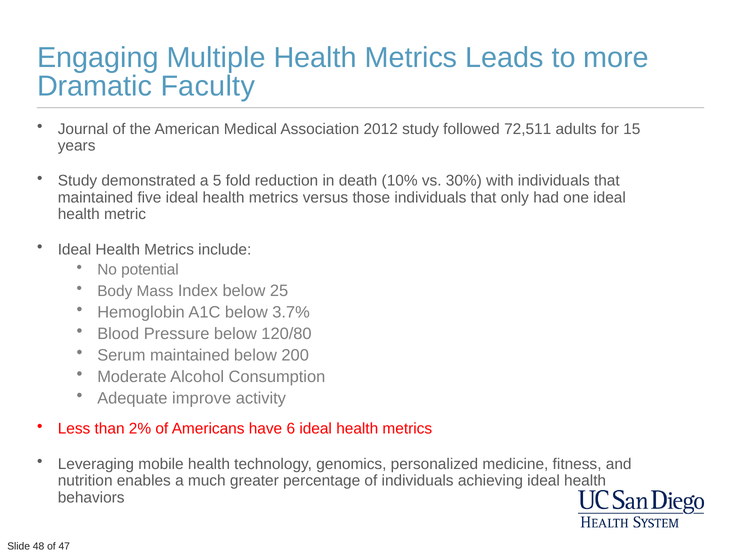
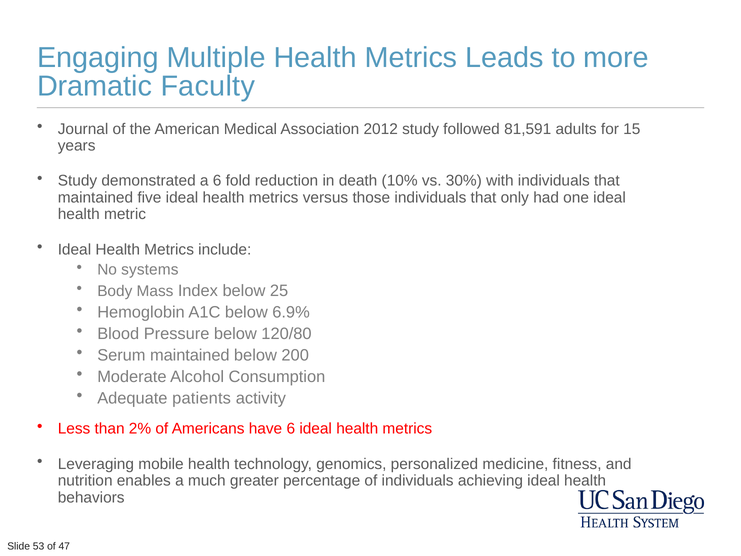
72,511: 72,511 -> 81,591
a 5: 5 -> 6
potential: potential -> systems
3.7%: 3.7% -> 6.9%
improve: improve -> patients
48: 48 -> 53
